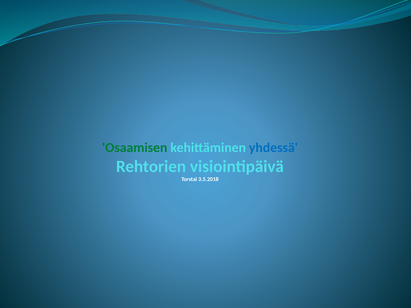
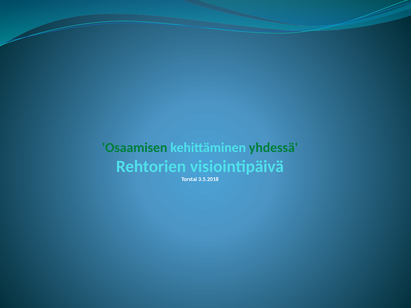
yhdessä colour: blue -> green
